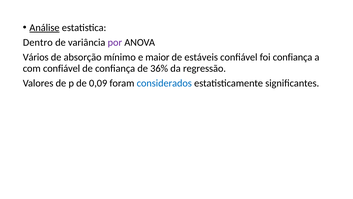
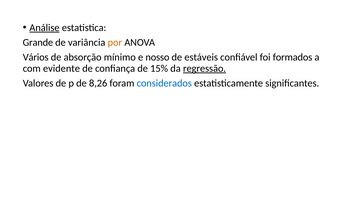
Dentro: Dentro -> Grande
por colour: purple -> orange
maior: maior -> nosso
foi confiança: confiança -> formados
com confiável: confiável -> evidente
36%: 36% -> 15%
regressão underline: none -> present
0,09: 0,09 -> 8,26
